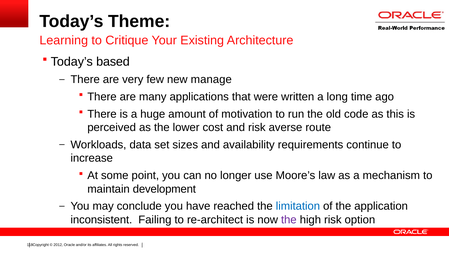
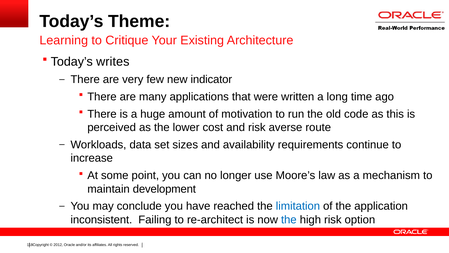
based: based -> writes
manage: manage -> indicator
the at (289, 219) colour: purple -> blue
